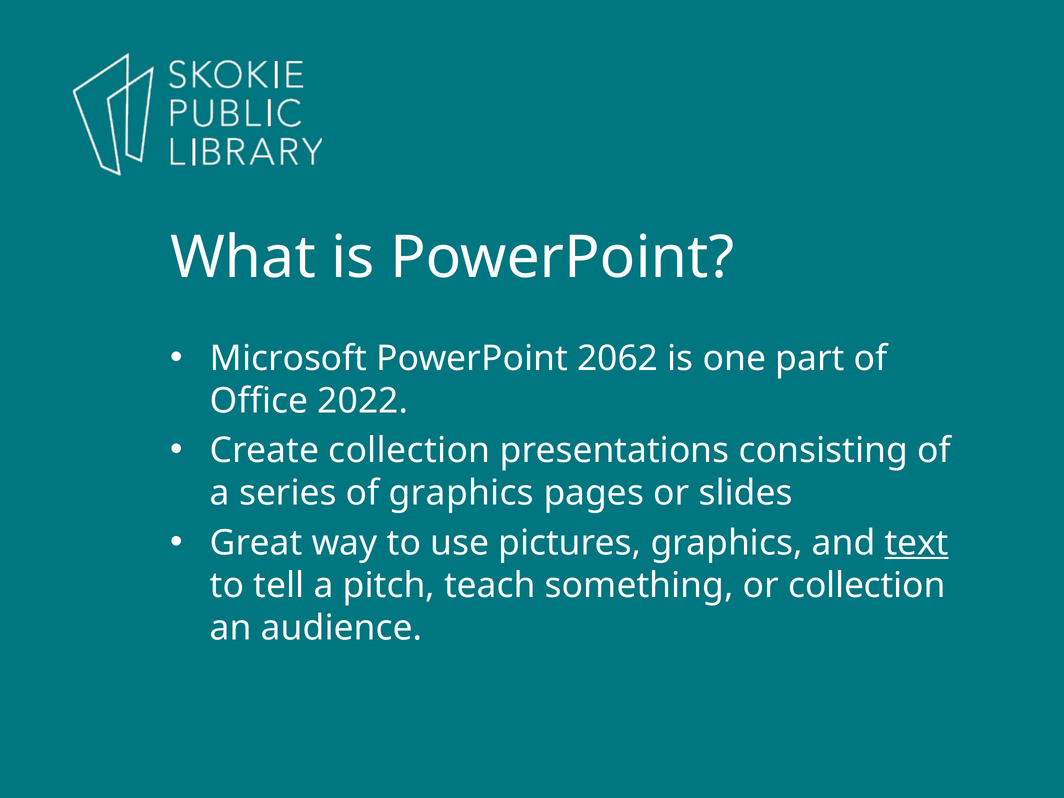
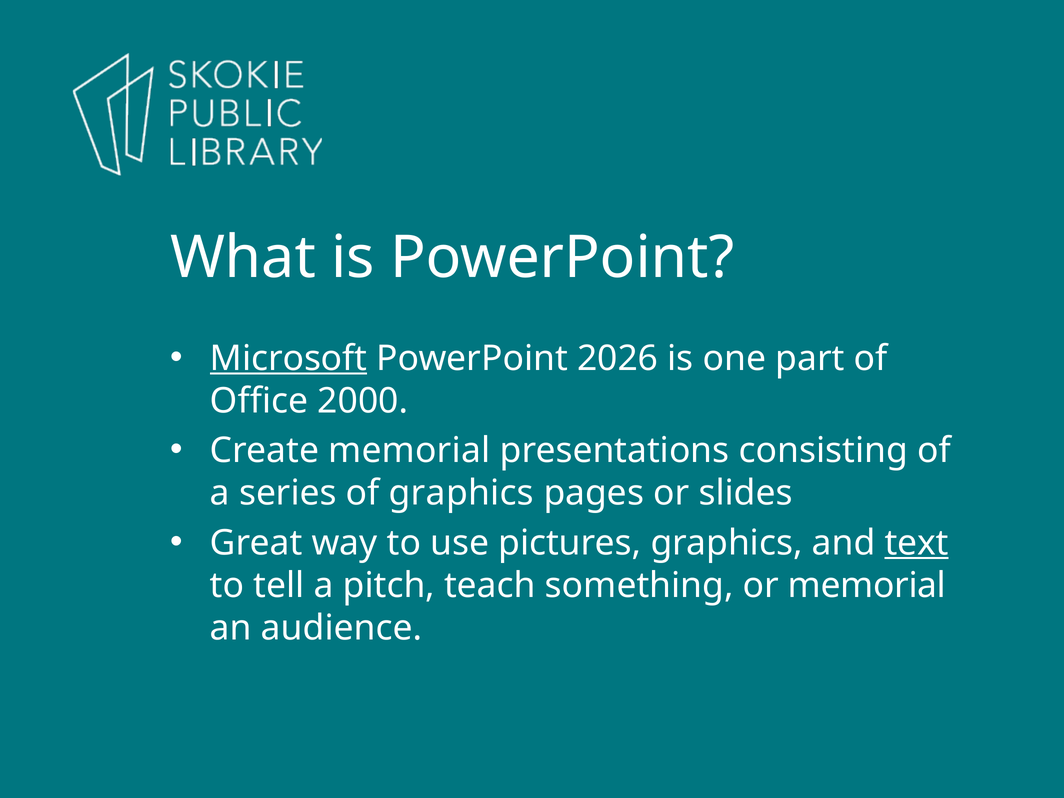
Microsoft underline: none -> present
2062: 2062 -> 2026
2022: 2022 -> 2000
Create collection: collection -> memorial
or collection: collection -> memorial
